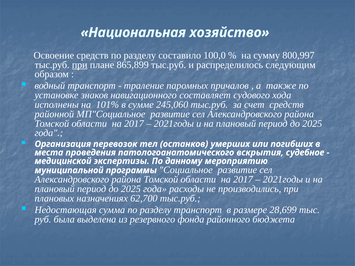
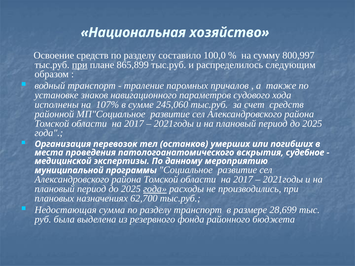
составляет: составляет -> параметров
101%: 101% -> 107%
года at (155, 189) underline: none -> present
